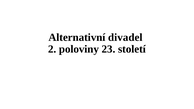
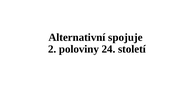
divadel: divadel -> spojuje
23: 23 -> 24
